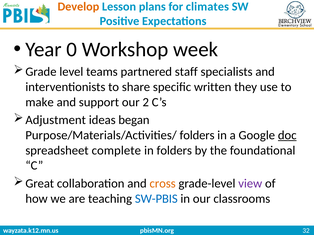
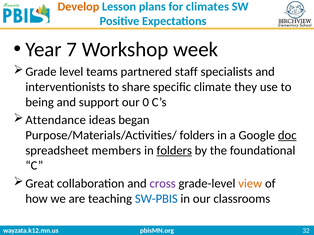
0: 0 -> 7
written: written -> climate
make: make -> being
2: 2 -> 0
Adjustment: Adjustment -> Attendance
complete: complete -> members
folders at (174, 151) underline: none -> present
cross colour: orange -> purple
view colour: purple -> orange
